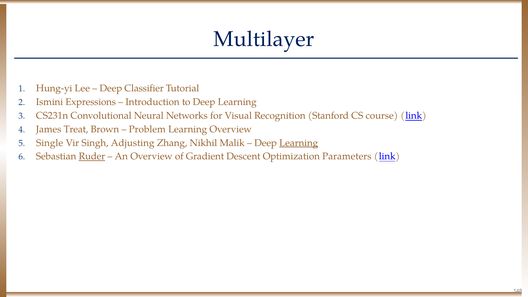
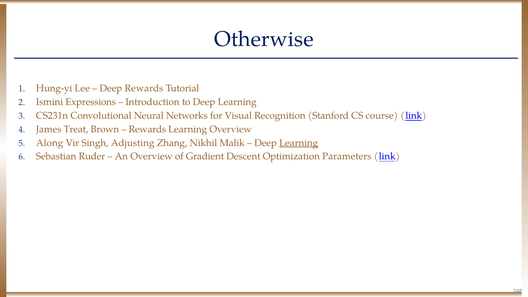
Multilayer: Multilayer -> Otherwise
Deep Classifier: Classifier -> Rewards
Problem at (147, 129): Problem -> Rewards
Single: Single -> Along
Ruder underline: present -> none
